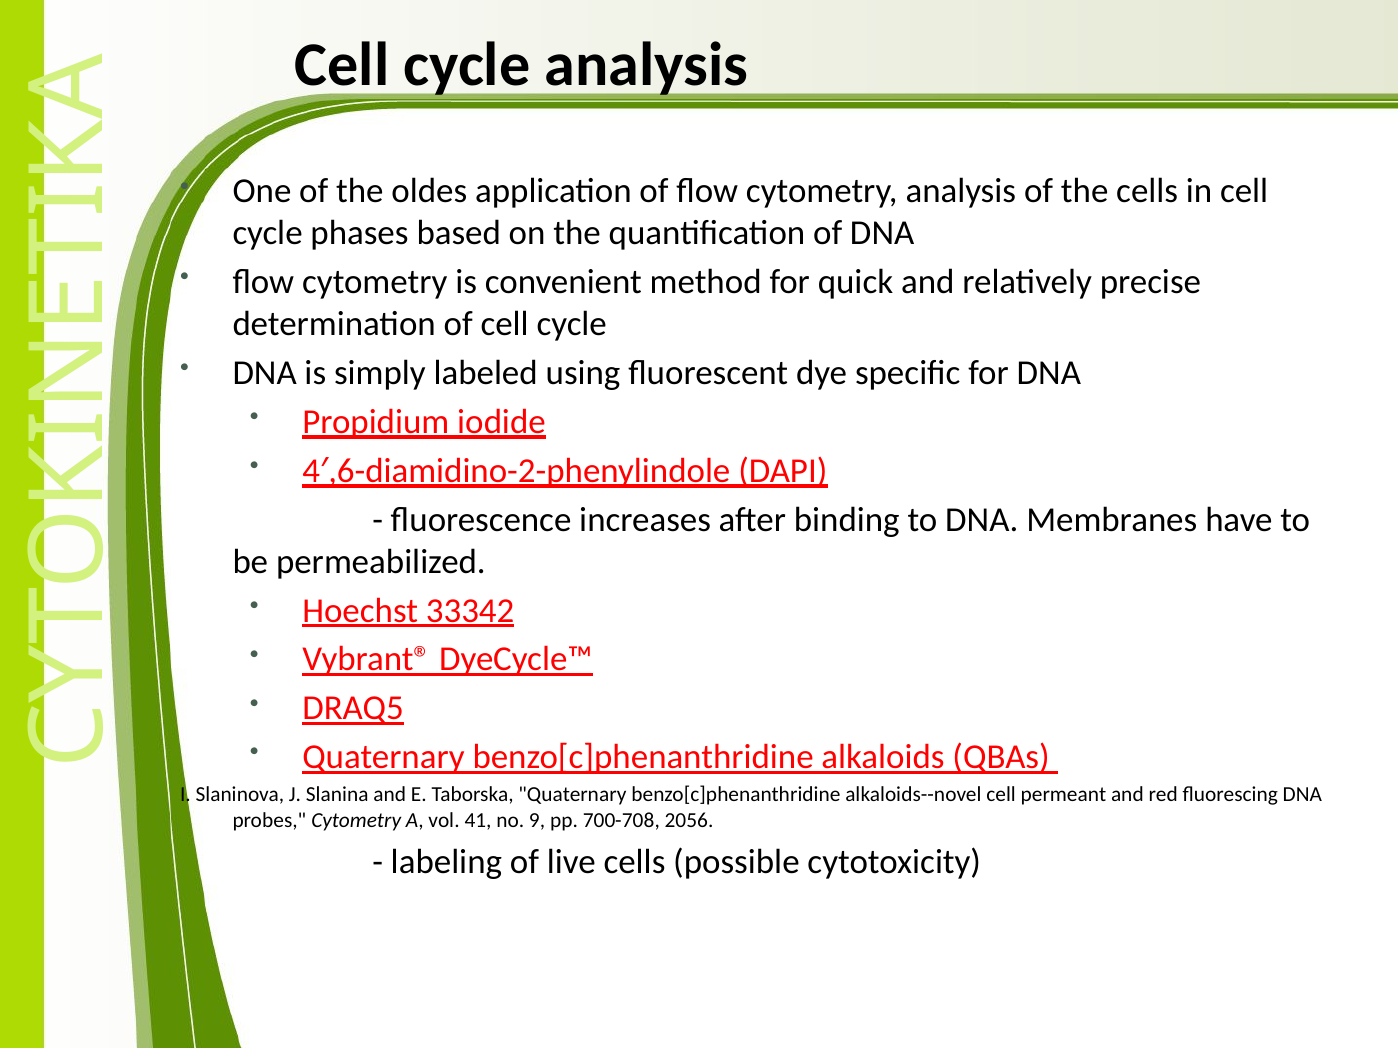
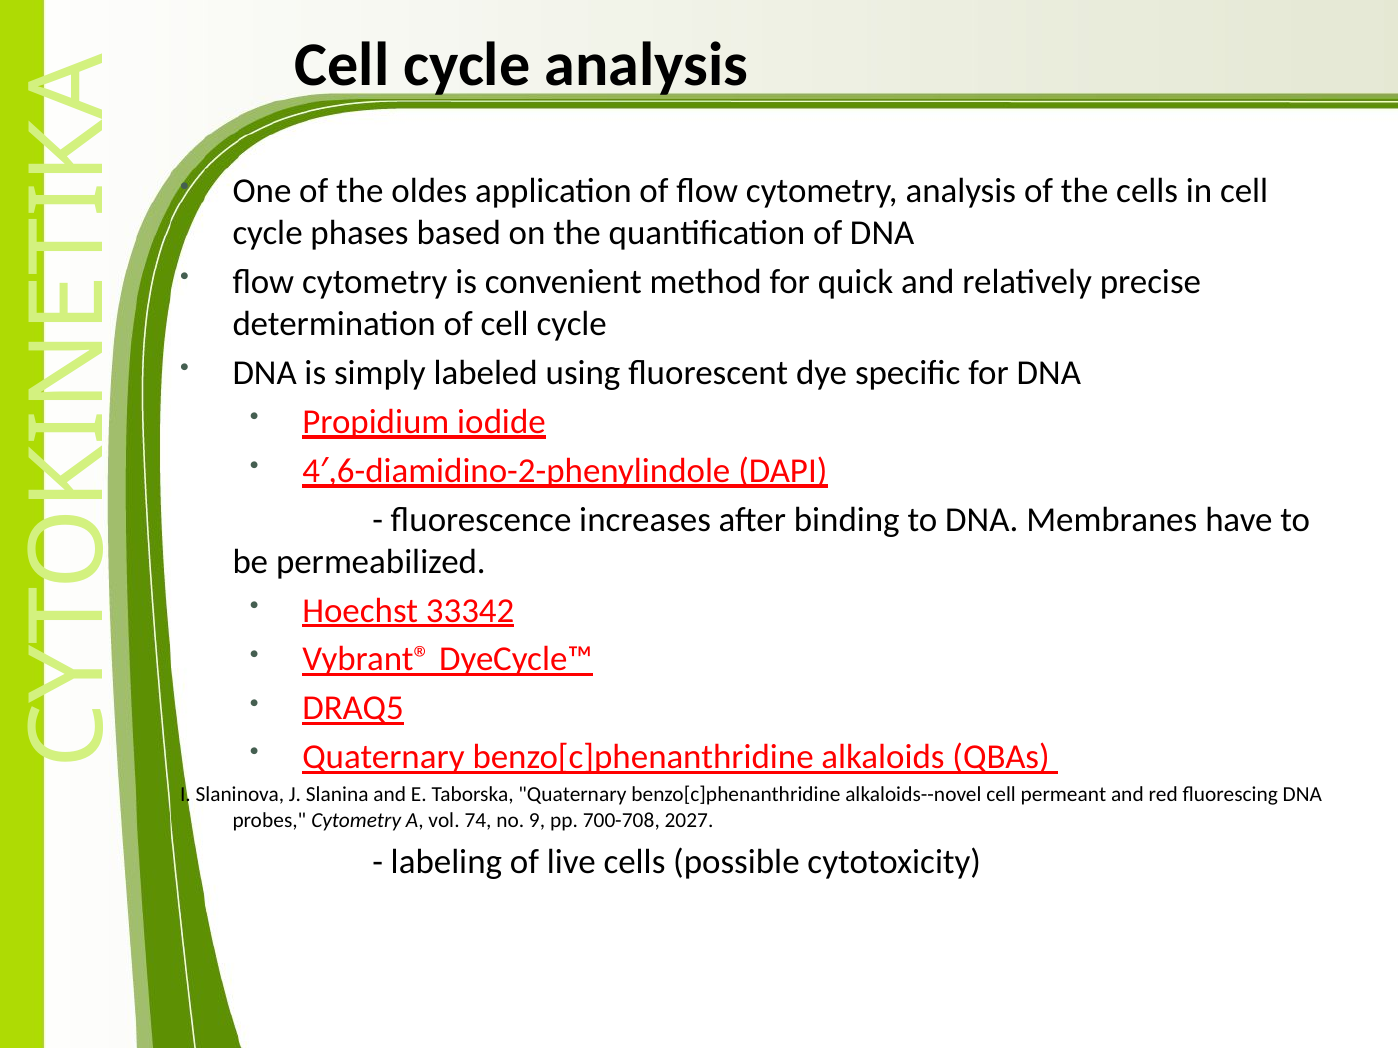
41: 41 -> 74
2056: 2056 -> 2027
